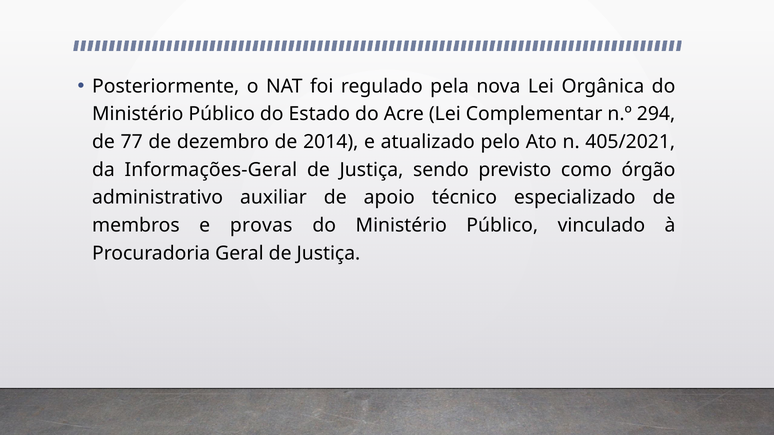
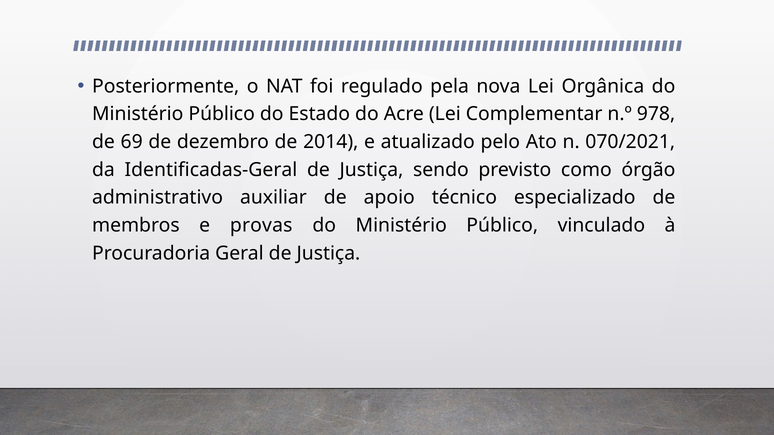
294: 294 -> 978
77: 77 -> 69
405/2021: 405/2021 -> 070/2021
Informações-Geral: Informações-Geral -> Identificadas-Geral
